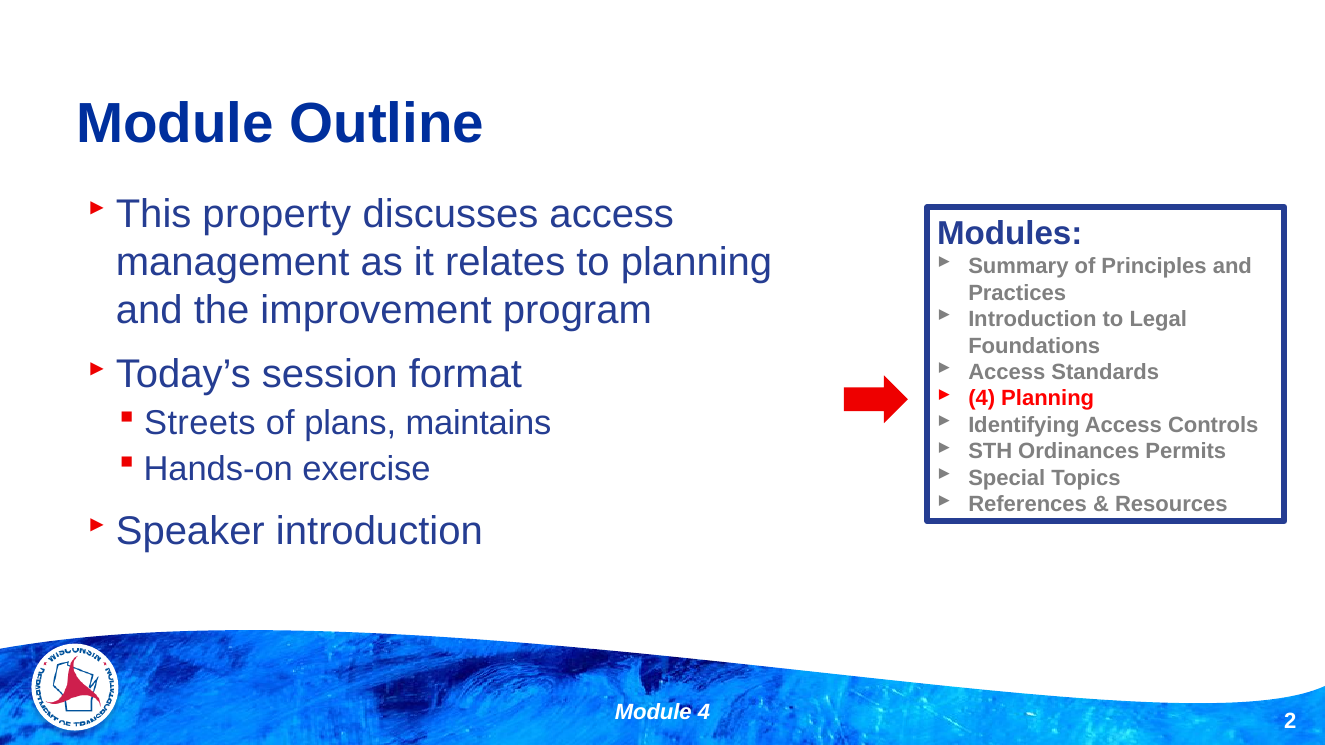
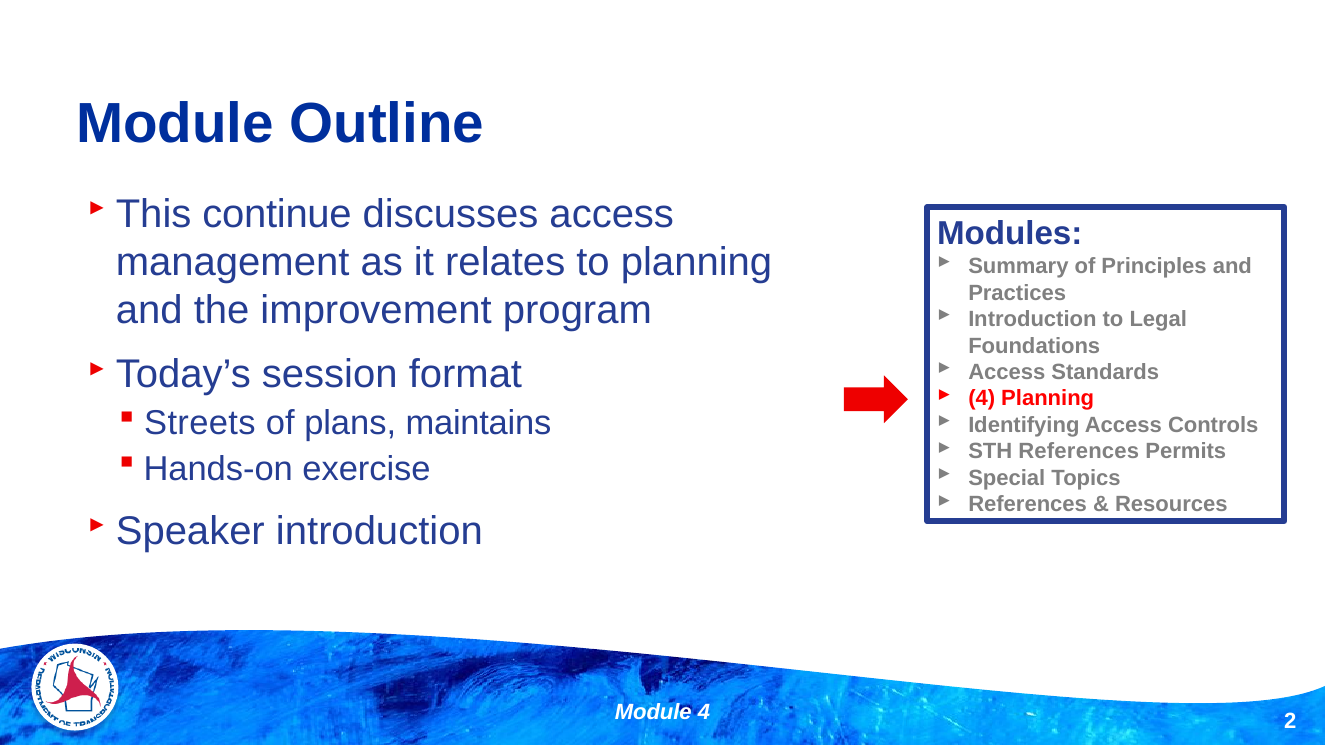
property: property -> continue
STH Ordinances: Ordinances -> References
